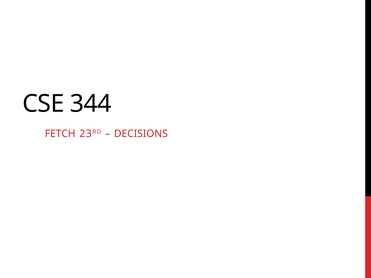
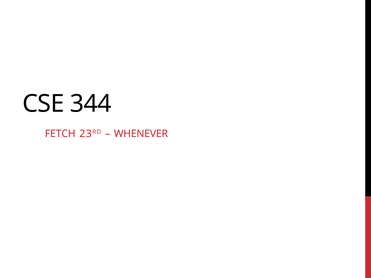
DECISIONS: DECISIONS -> WHENEVER
